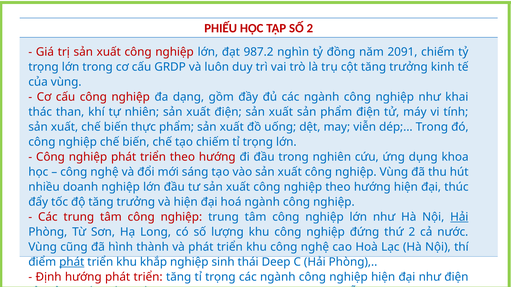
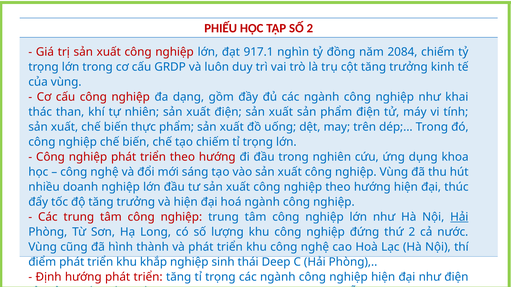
987.2: 987.2 -> 917.1
2091: 2091 -> 2084
viễn: viễn -> trên
phát at (72, 262) underline: present -> none
